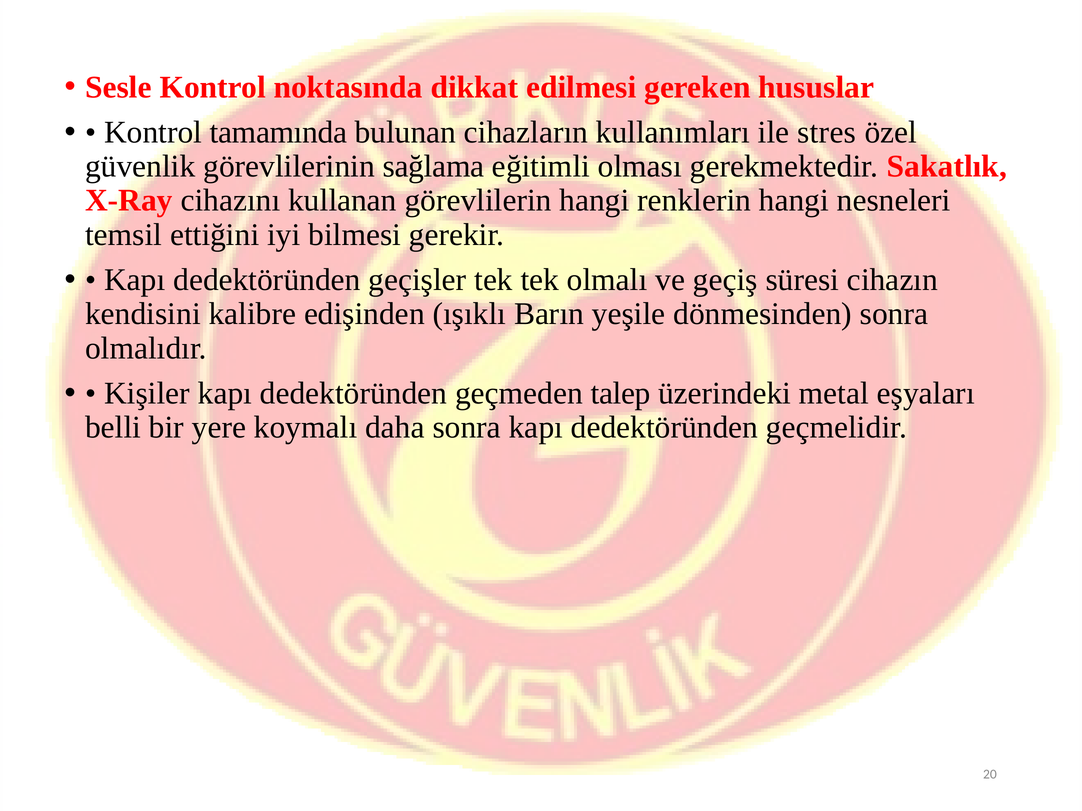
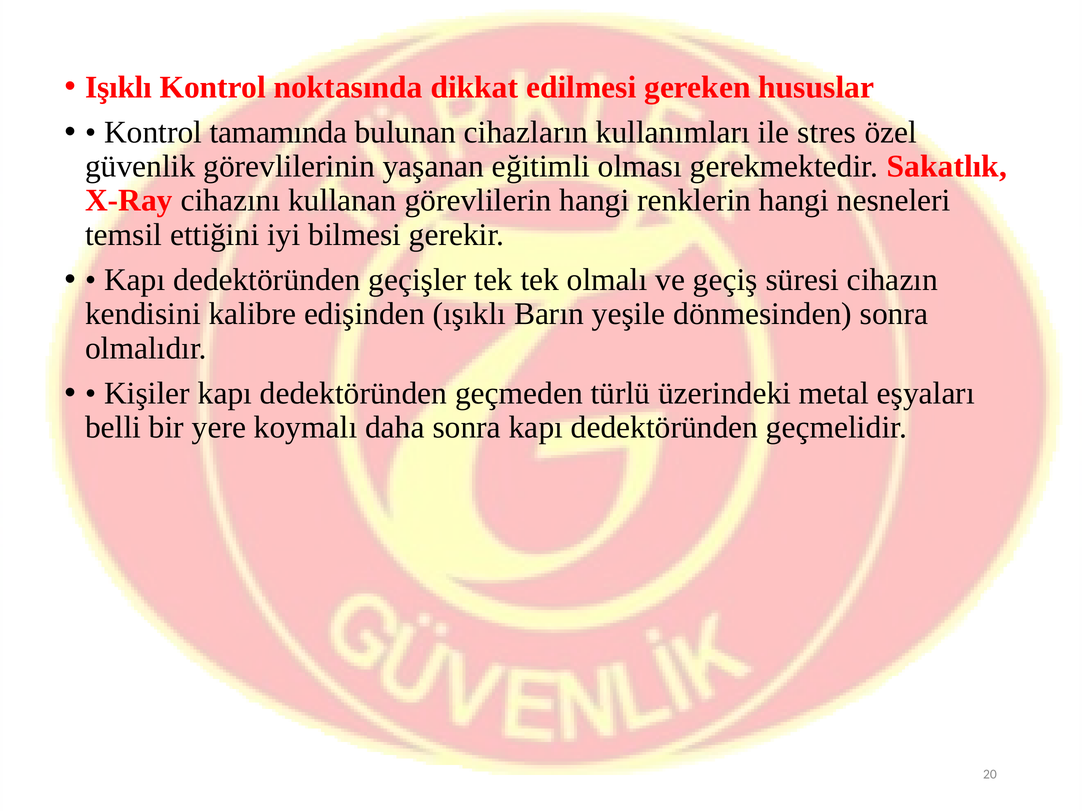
Sesle: Sesle -> Işıklı
sağlama: sağlama -> yaşanan
talep: talep -> türlü
